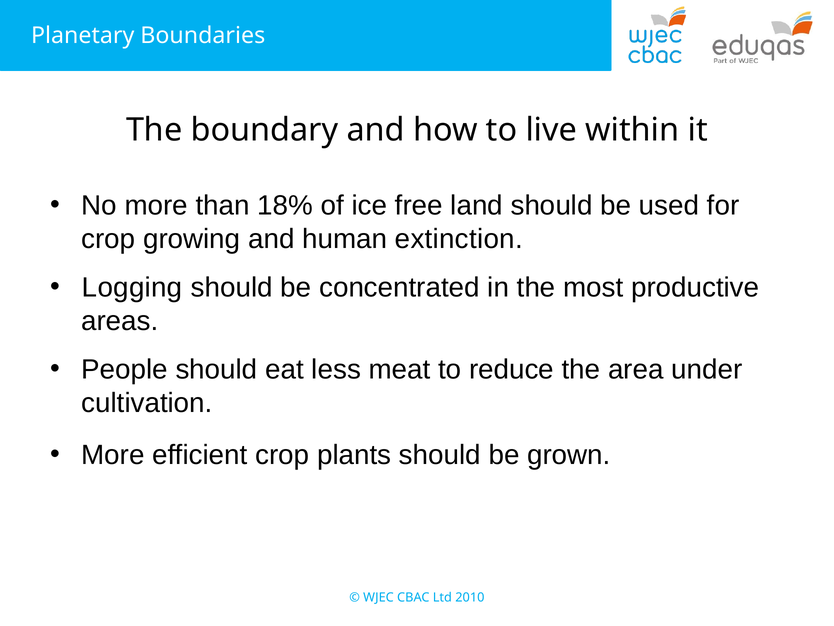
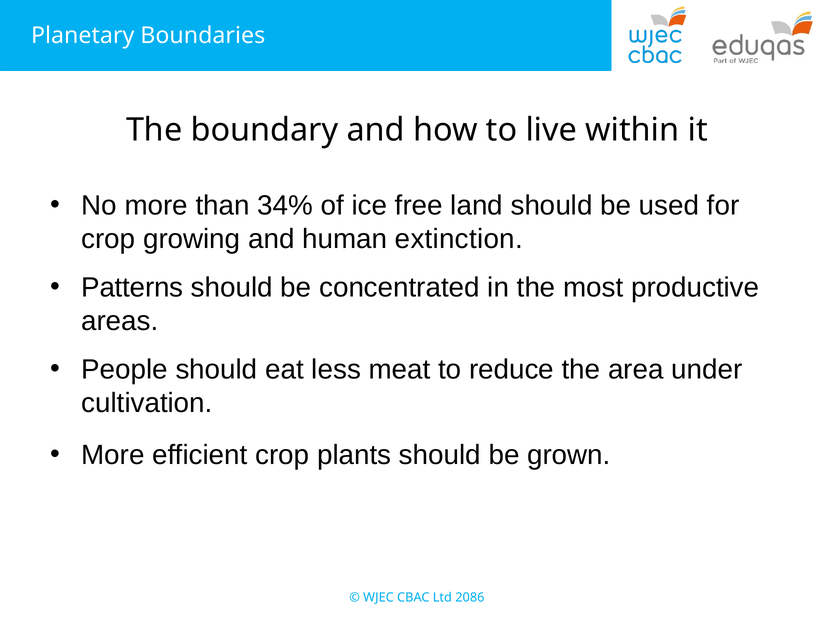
18%: 18% -> 34%
Logging: Logging -> Patterns
2010: 2010 -> 2086
